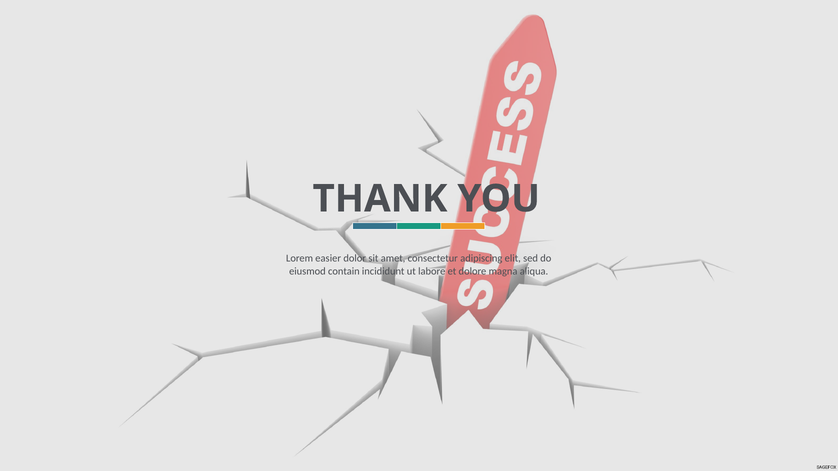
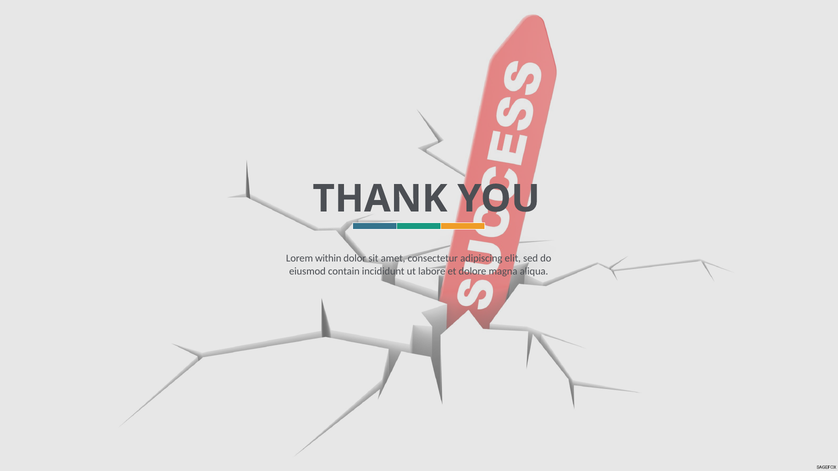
easier: easier -> within
